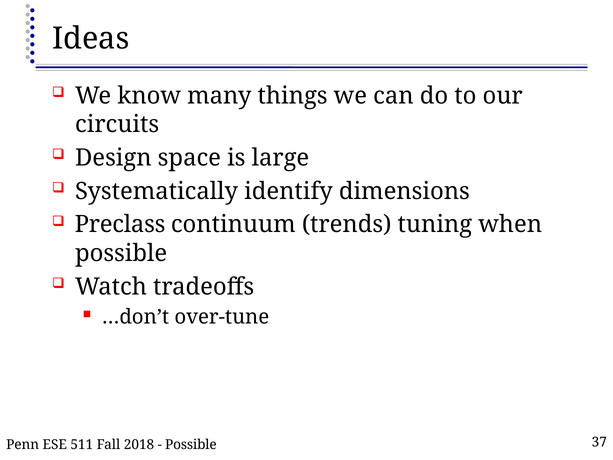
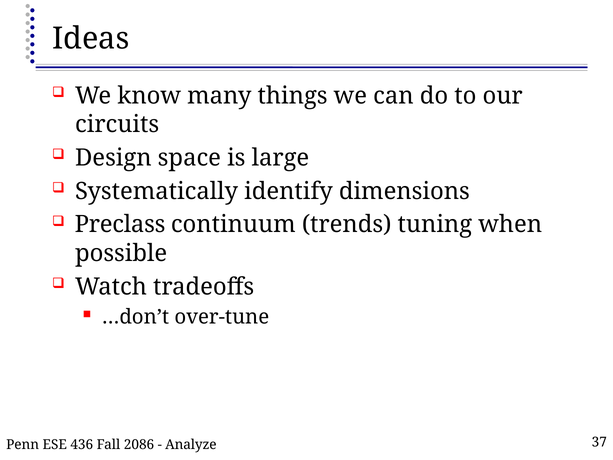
511: 511 -> 436
2018: 2018 -> 2086
Possible at (191, 444): Possible -> Analyze
